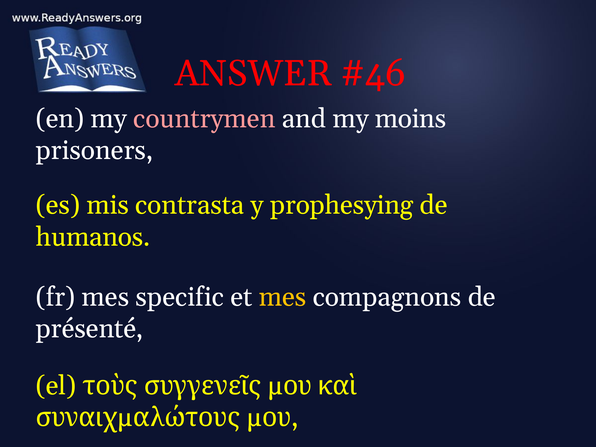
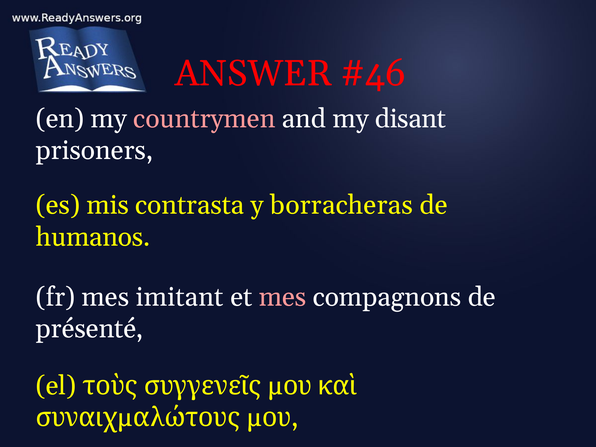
moins: moins -> disant
prophesying: prophesying -> borracheras
specific: specific -> imitant
mes at (283, 297) colour: yellow -> pink
